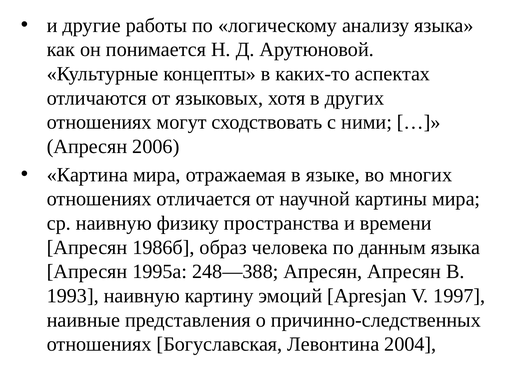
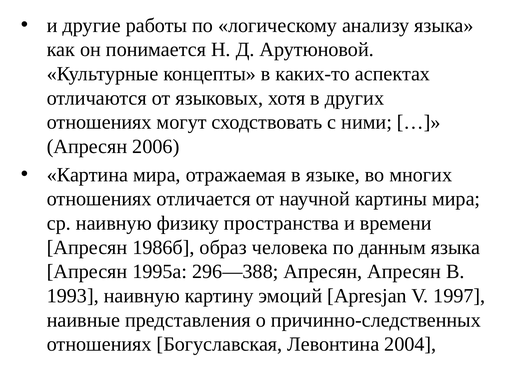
248—388: 248—388 -> 296—388
